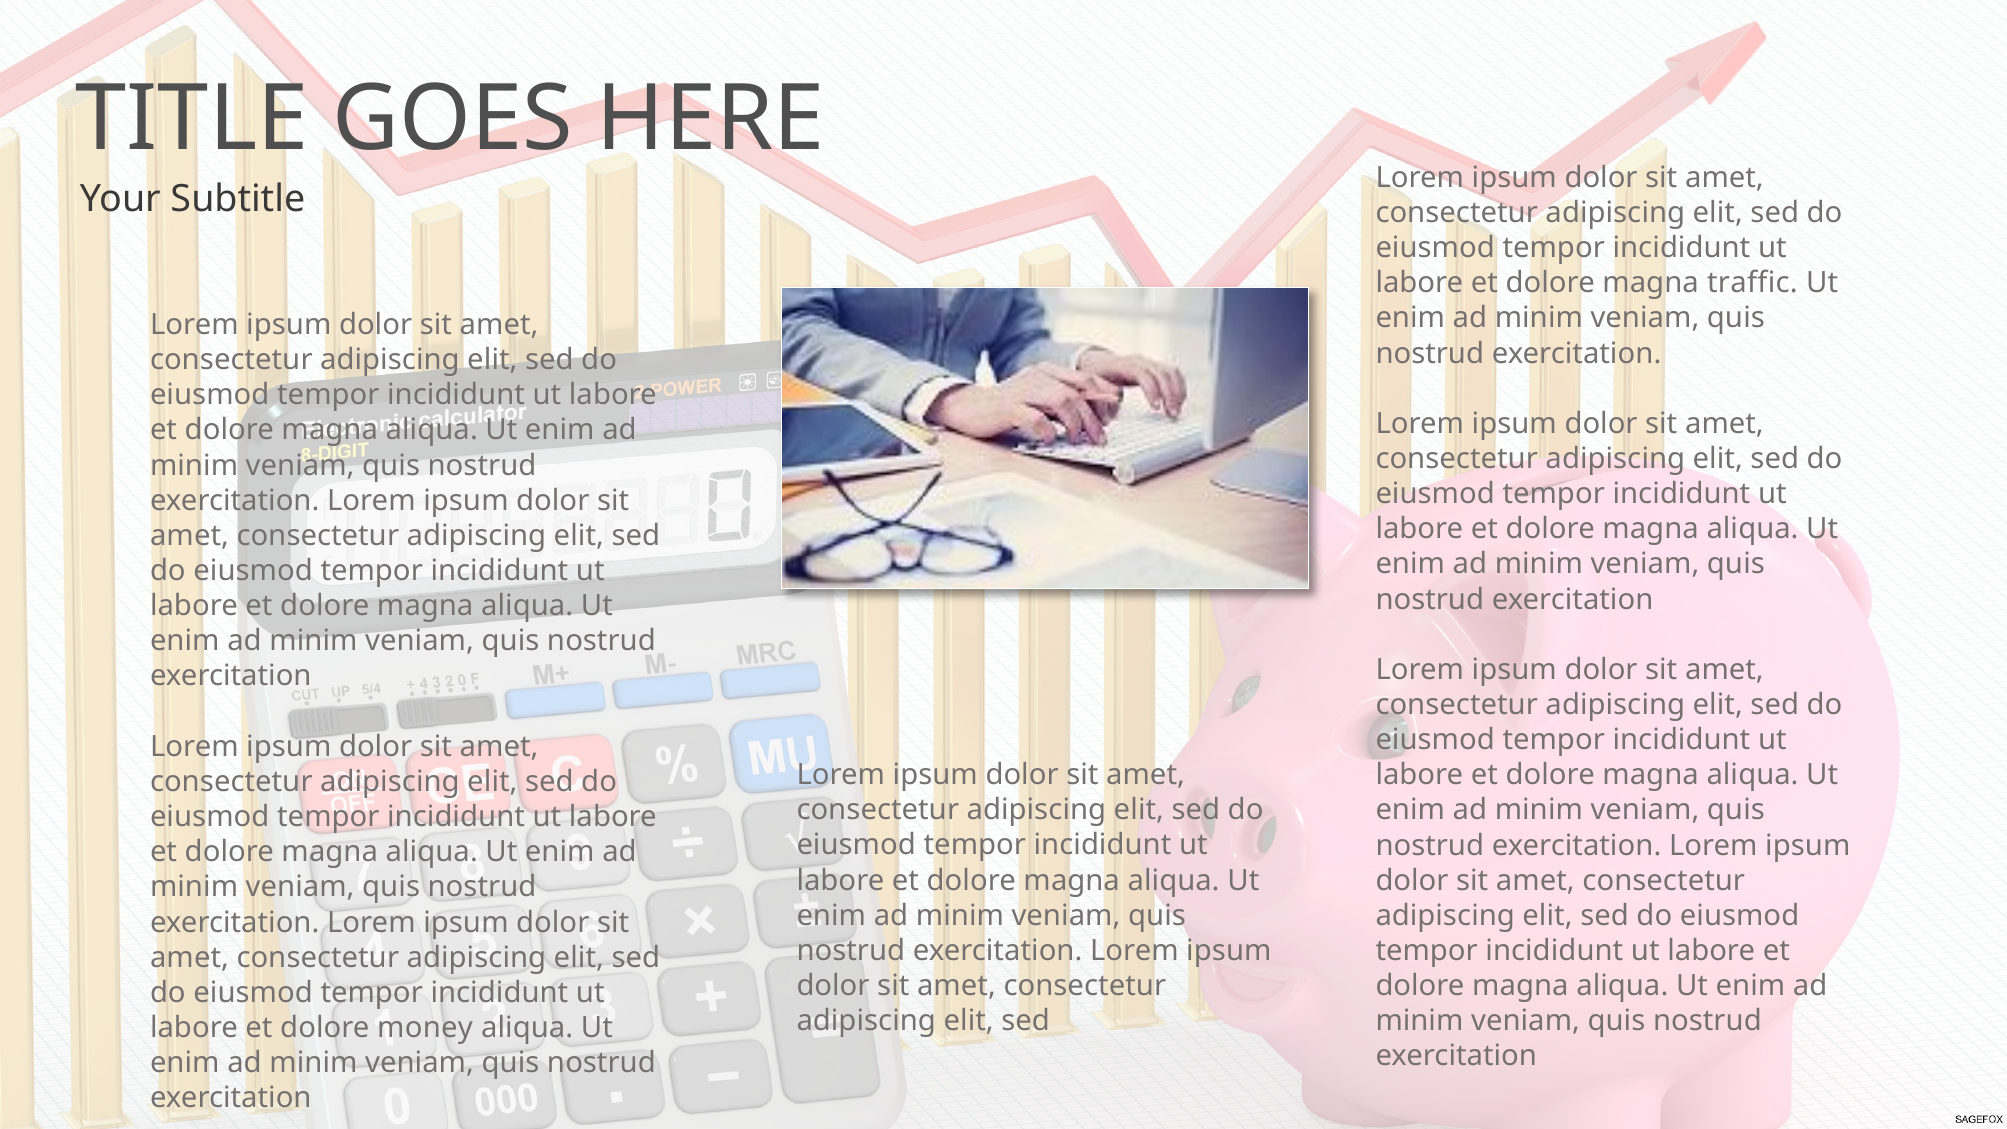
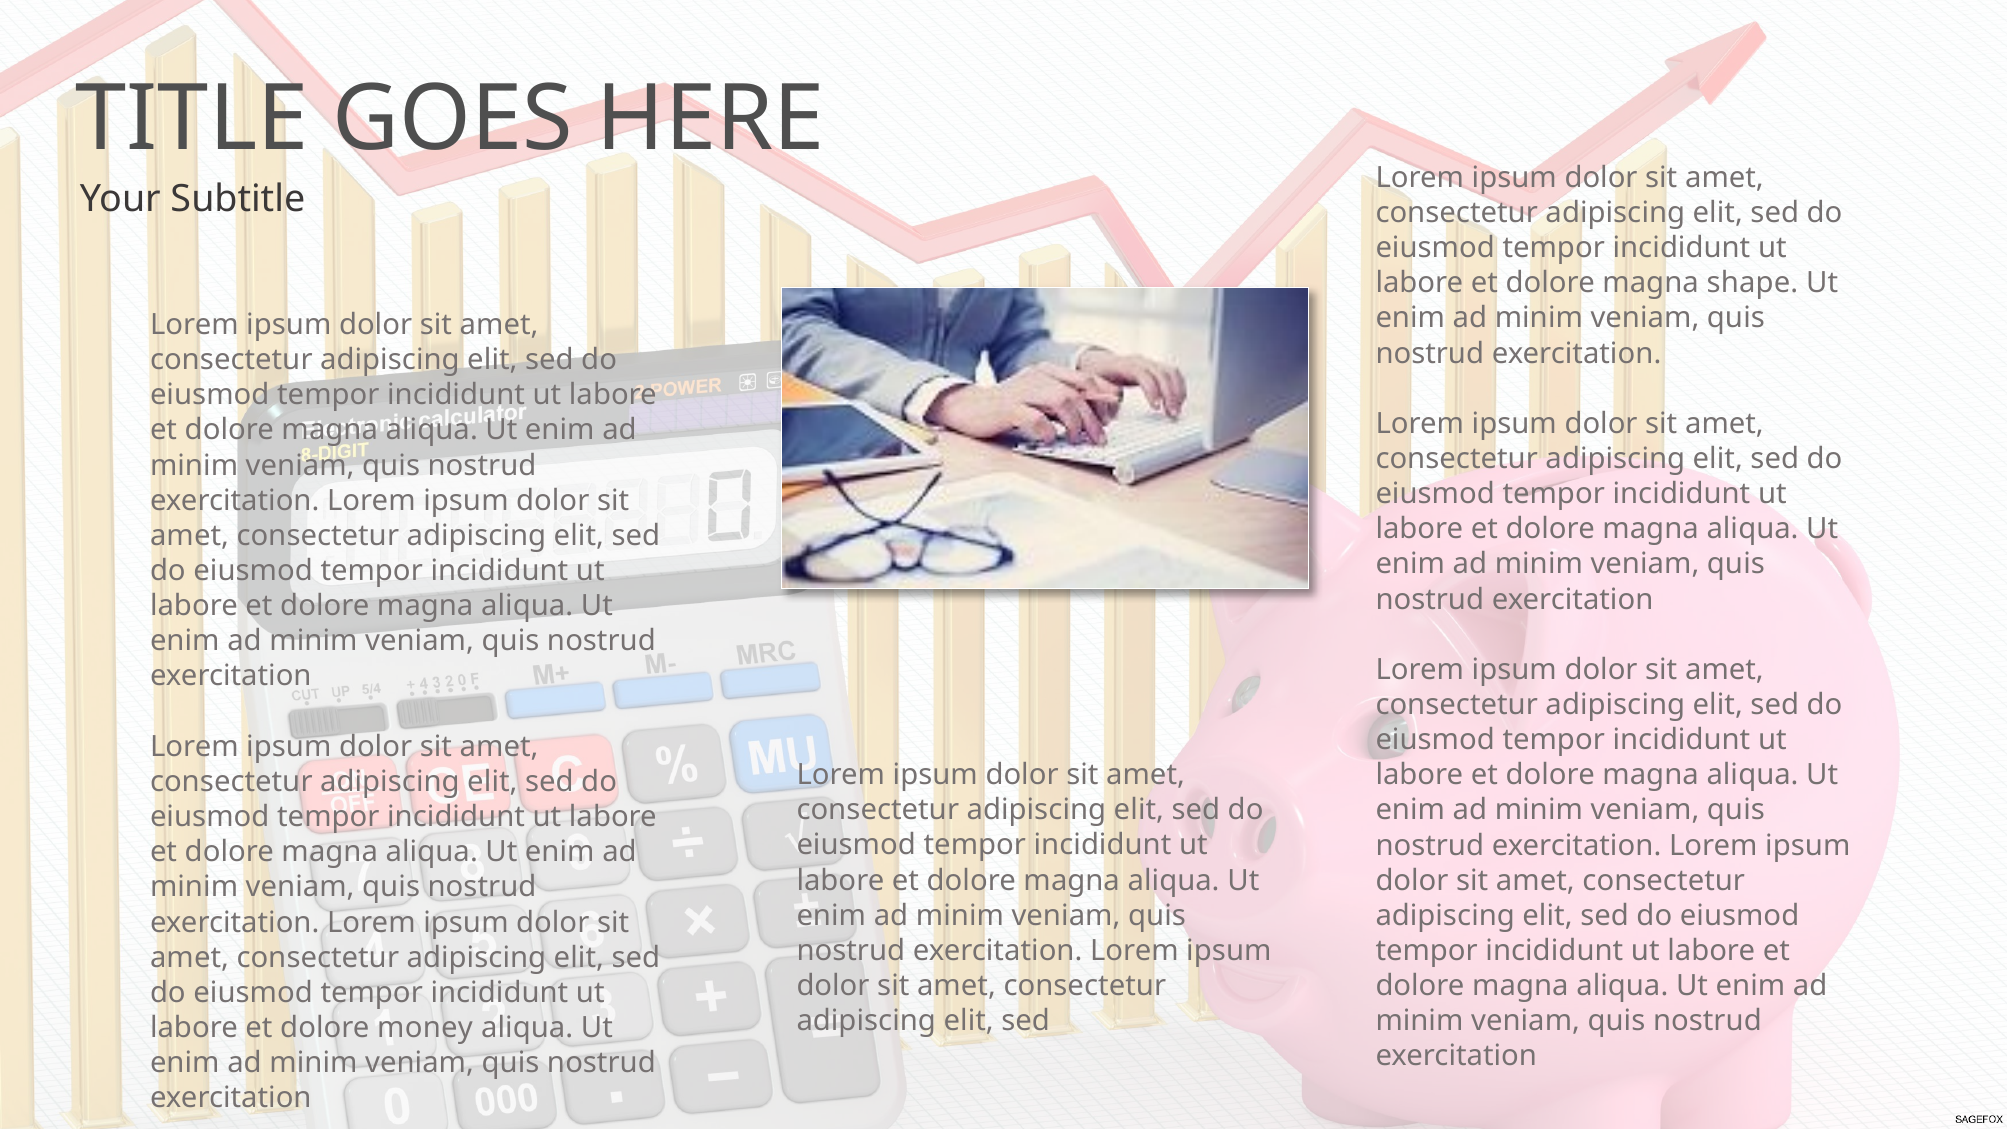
traffic: traffic -> shape
